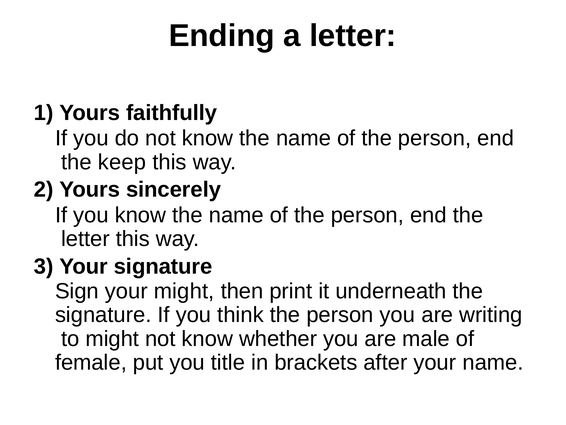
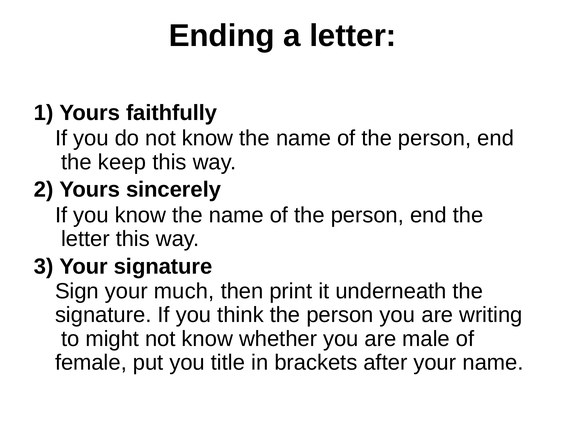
your might: might -> much
